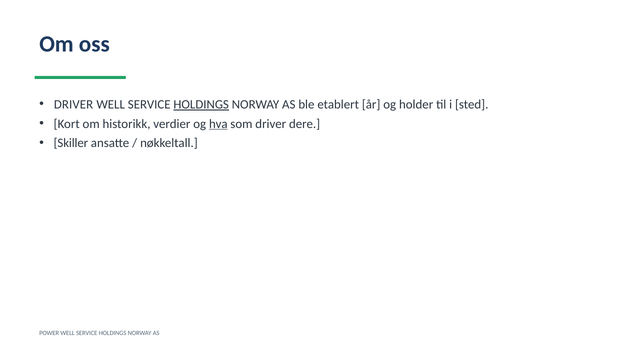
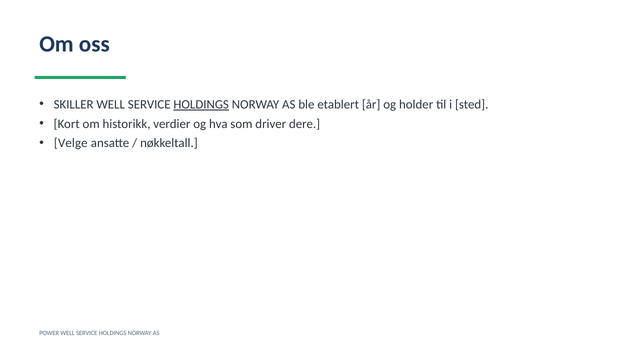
DRIVER at (74, 105): DRIVER -> SKILLER
hva underline: present -> none
Skiller: Skiller -> Velge
